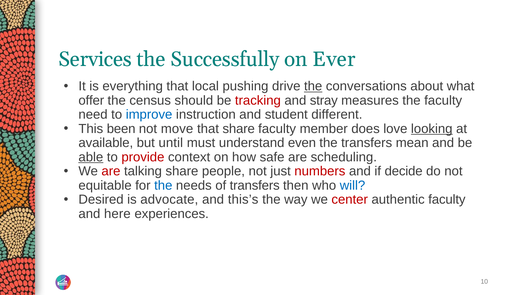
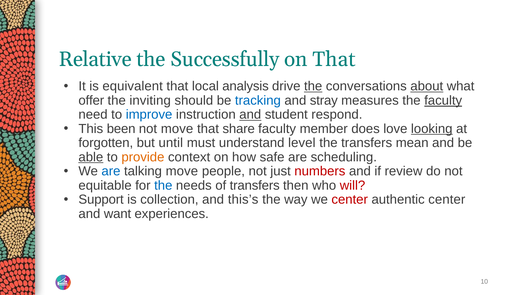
Services: Services -> Relative
on Ever: Ever -> That
everything: everything -> equivalent
pushing: pushing -> analysis
about underline: none -> present
census: census -> inviting
tracking colour: red -> blue
faculty at (443, 100) underline: none -> present
and at (250, 115) underline: none -> present
different: different -> respond
available: available -> forgotten
even: even -> level
provide colour: red -> orange
are at (111, 171) colour: red -> blue
talking share: share -> move
decide: decide -> review
will colour: blue -> red
Desired: Desired -> Support
advocate: advocate -> collection
authentic faculty: faculty -> center
here: here -> want
